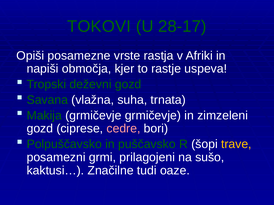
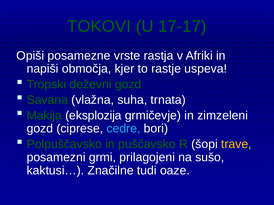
28-17: 28-17 -> 17-17
Makija grmičevje: grmičevje -> eksplozija
cedre colour: pink -> light blue
